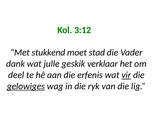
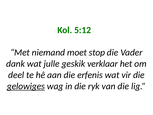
3:12: 3:12 -> 5:12
stukkend: stukkend -> niemand
stad: stad -> stop
vir underline: present -> none
